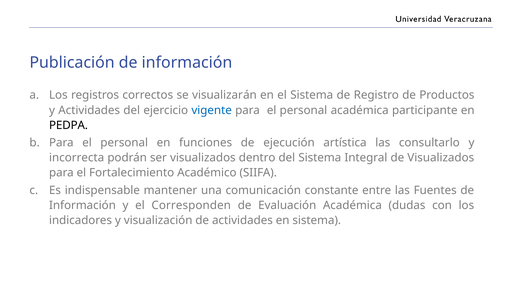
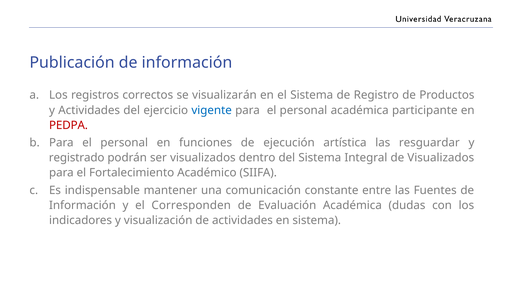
PEDPA colour: black -> red
consultarlo: consultarlo -> resguardar
incorrecta: incorrecta -> registrado
